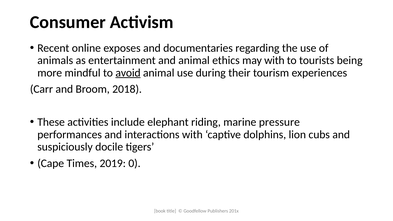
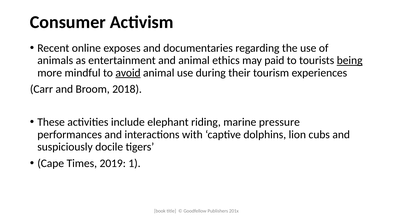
may with: with -> paid
being underline: none -> present
0: 0 -> 1
